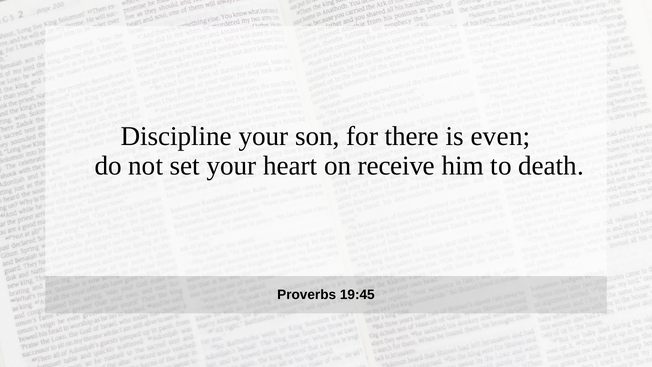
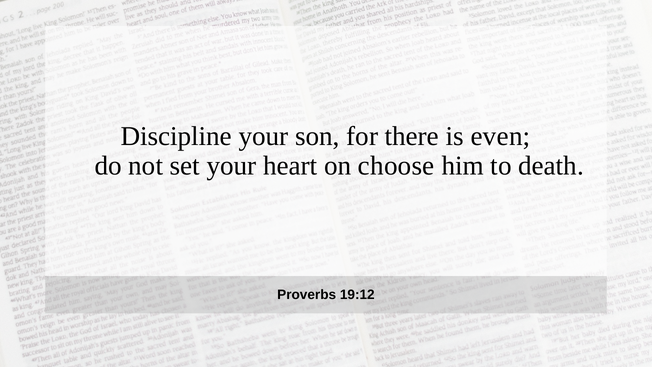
receive: receive -> choose
19:45: 19:45 -> 19:12
